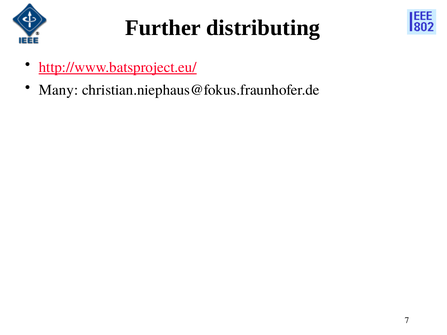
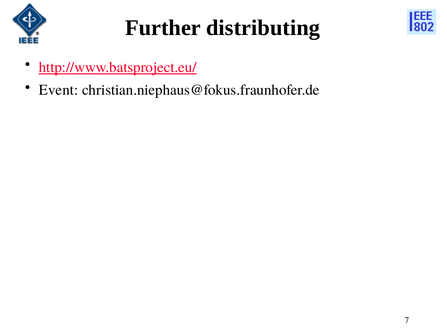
Many: Many -> Event
